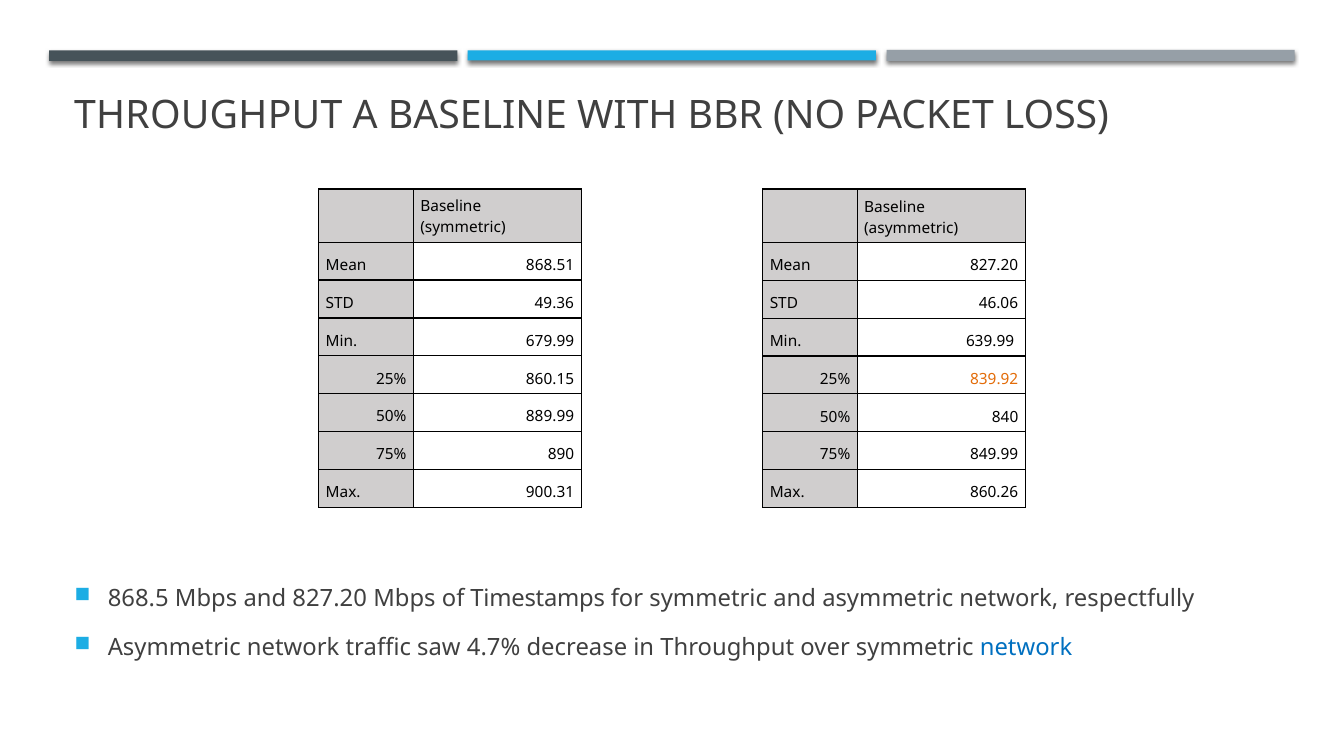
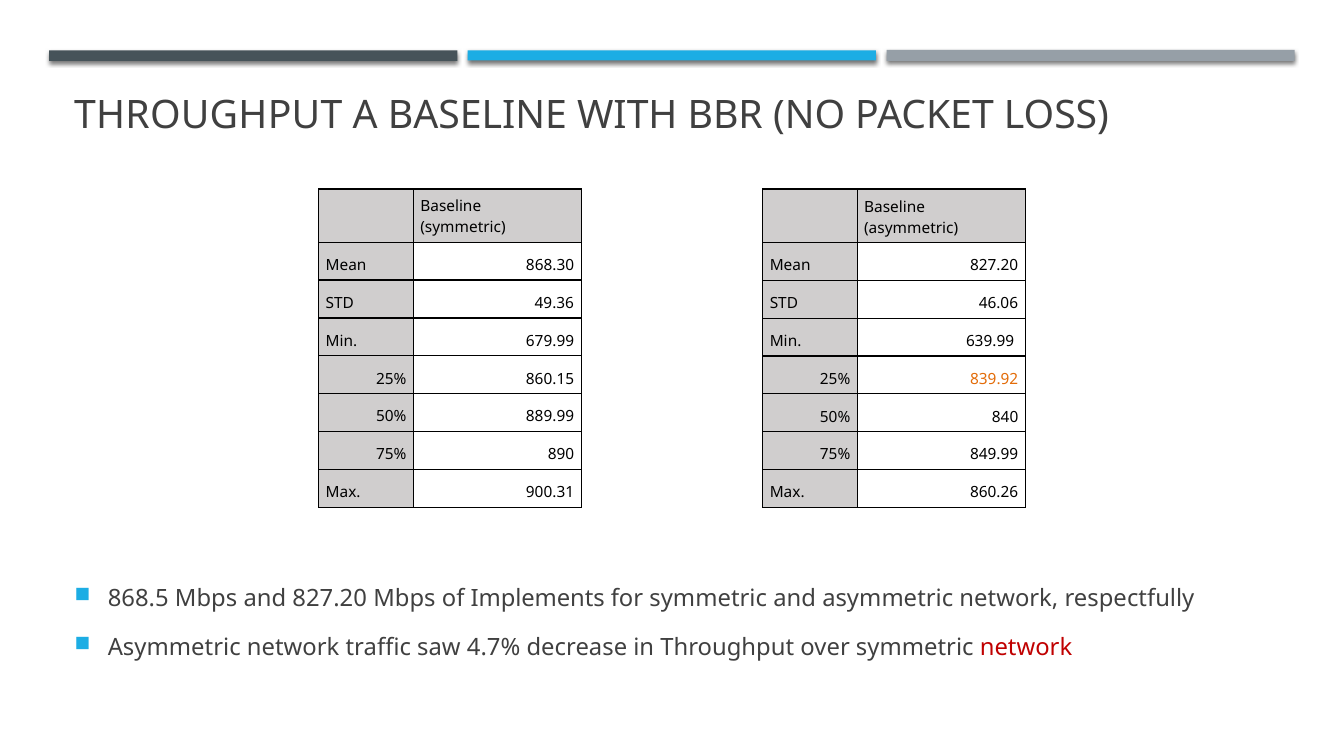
868.51: 868.51 -> 868.30
Timestamps: Timestamps -> Implements
network at (1026, 648) colour: blue -> red
